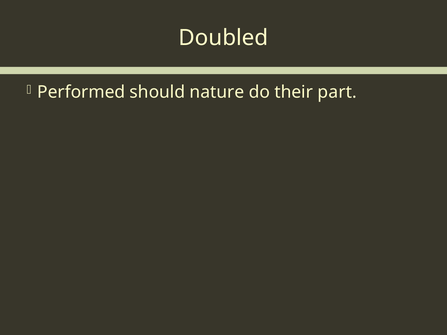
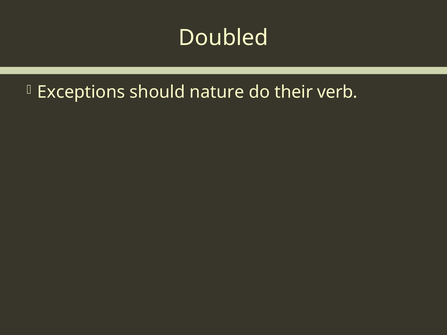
Performed: Performed -> Exceptions
part: part -> verb
